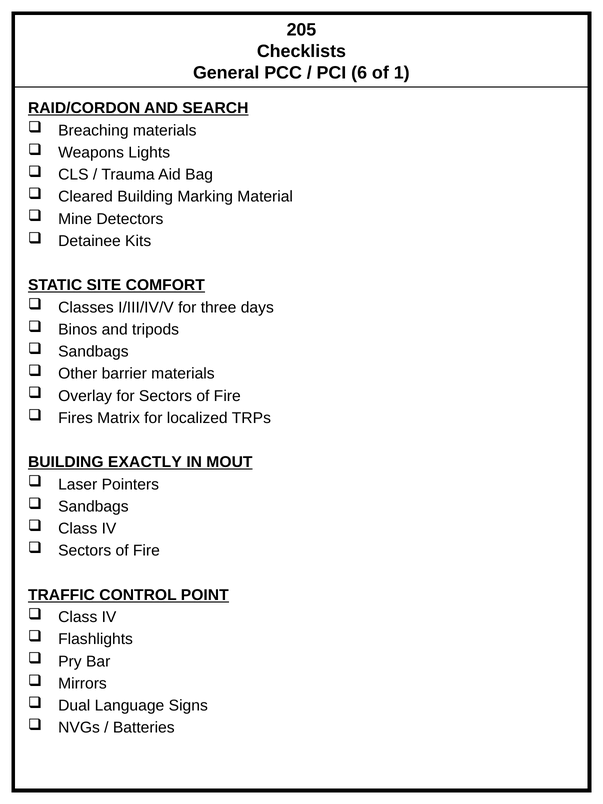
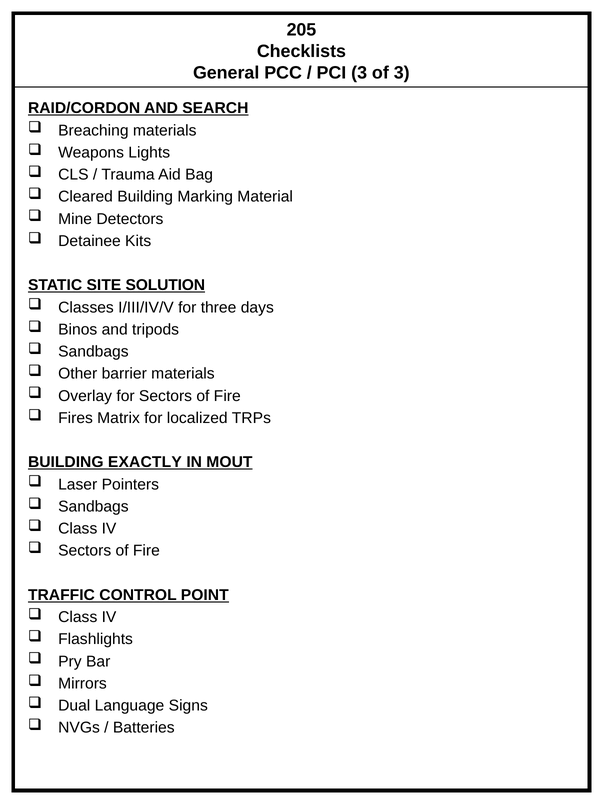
PCI 6: 6 -> 3
of 1: 1 -> 3
COMFORT: COMFORT -> SOLUTION
